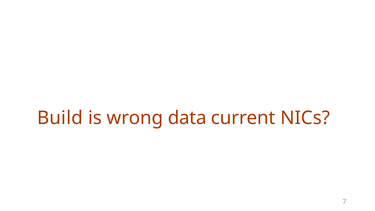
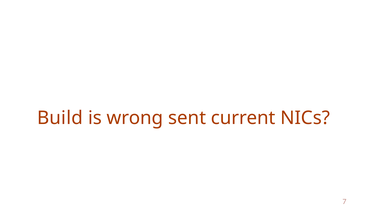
data: data -> sent
